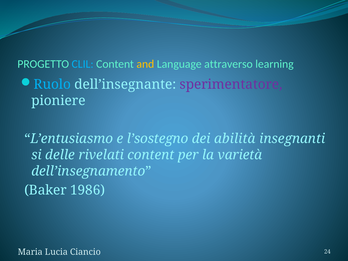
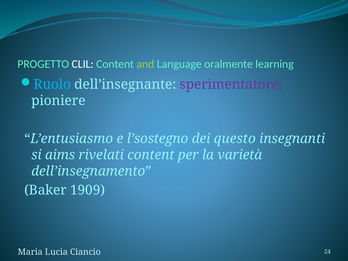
CLIL colour: light blue -> white
and colour: yellow -> light green
attraverso: attraverso -> oralmente
abilità: abilità -> questo
delle: delle -> aims
1986: 1986 -> 1909
